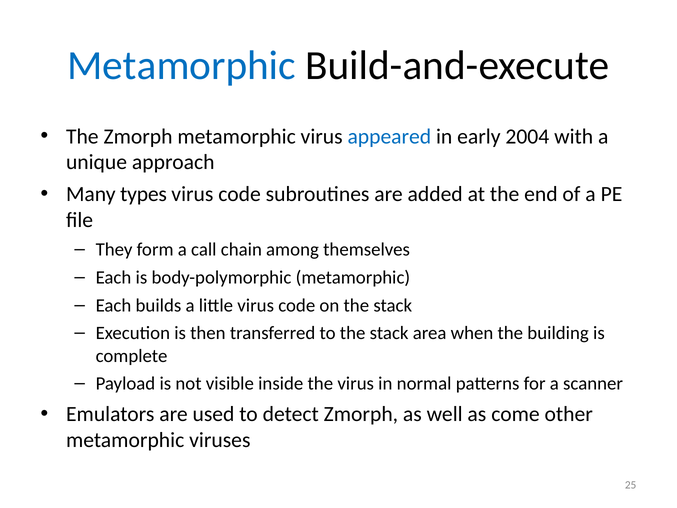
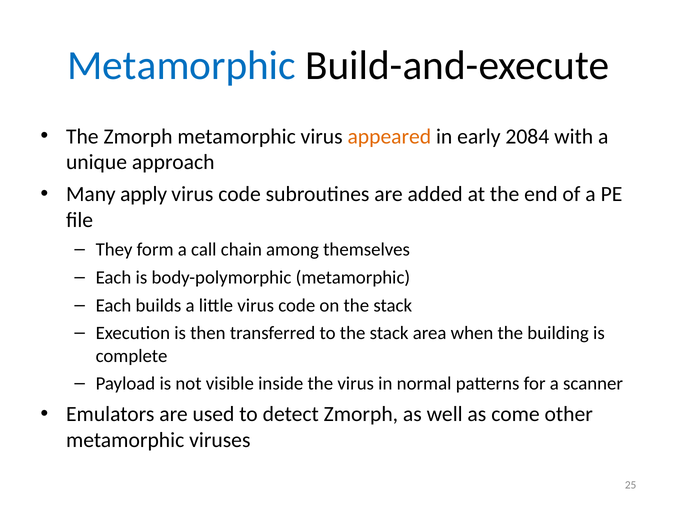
appeared colour: blue -> orange
2004: 2004 -> 2084
types: types -> apply
